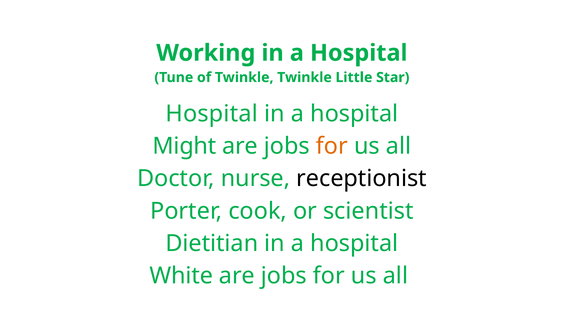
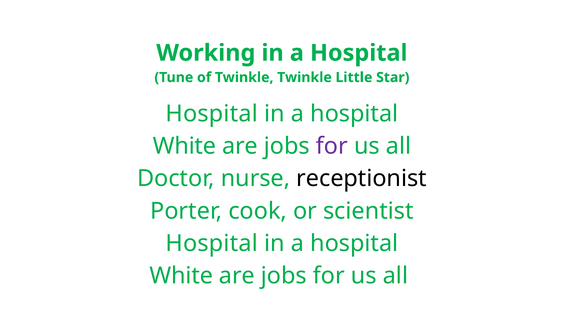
Might at (184, 146): Might -> White
for at (332, 146) colour: orange -> purple
Dietitian at (212, 244): Dietitian -> Hospital
